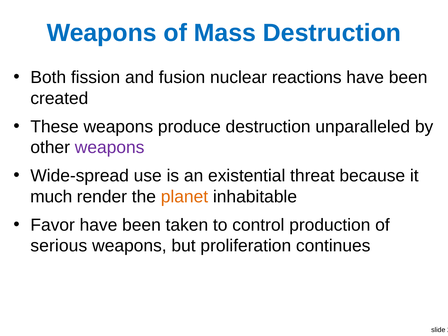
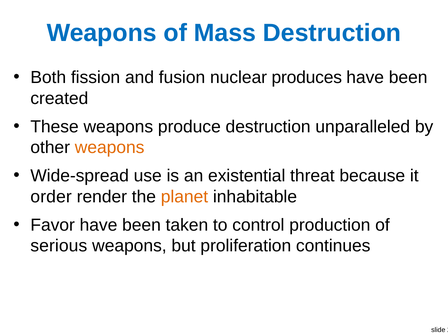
reactions: reactions -> produces
weapons at (110, 148) colour: purple -> orange
much: much -> order
